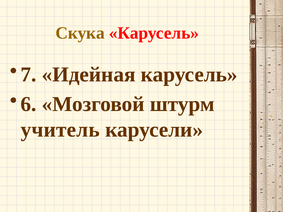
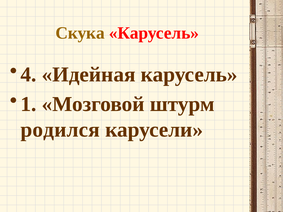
7: 7 -> 4
6: 6 -> 1
учитель: учитель -> родился
